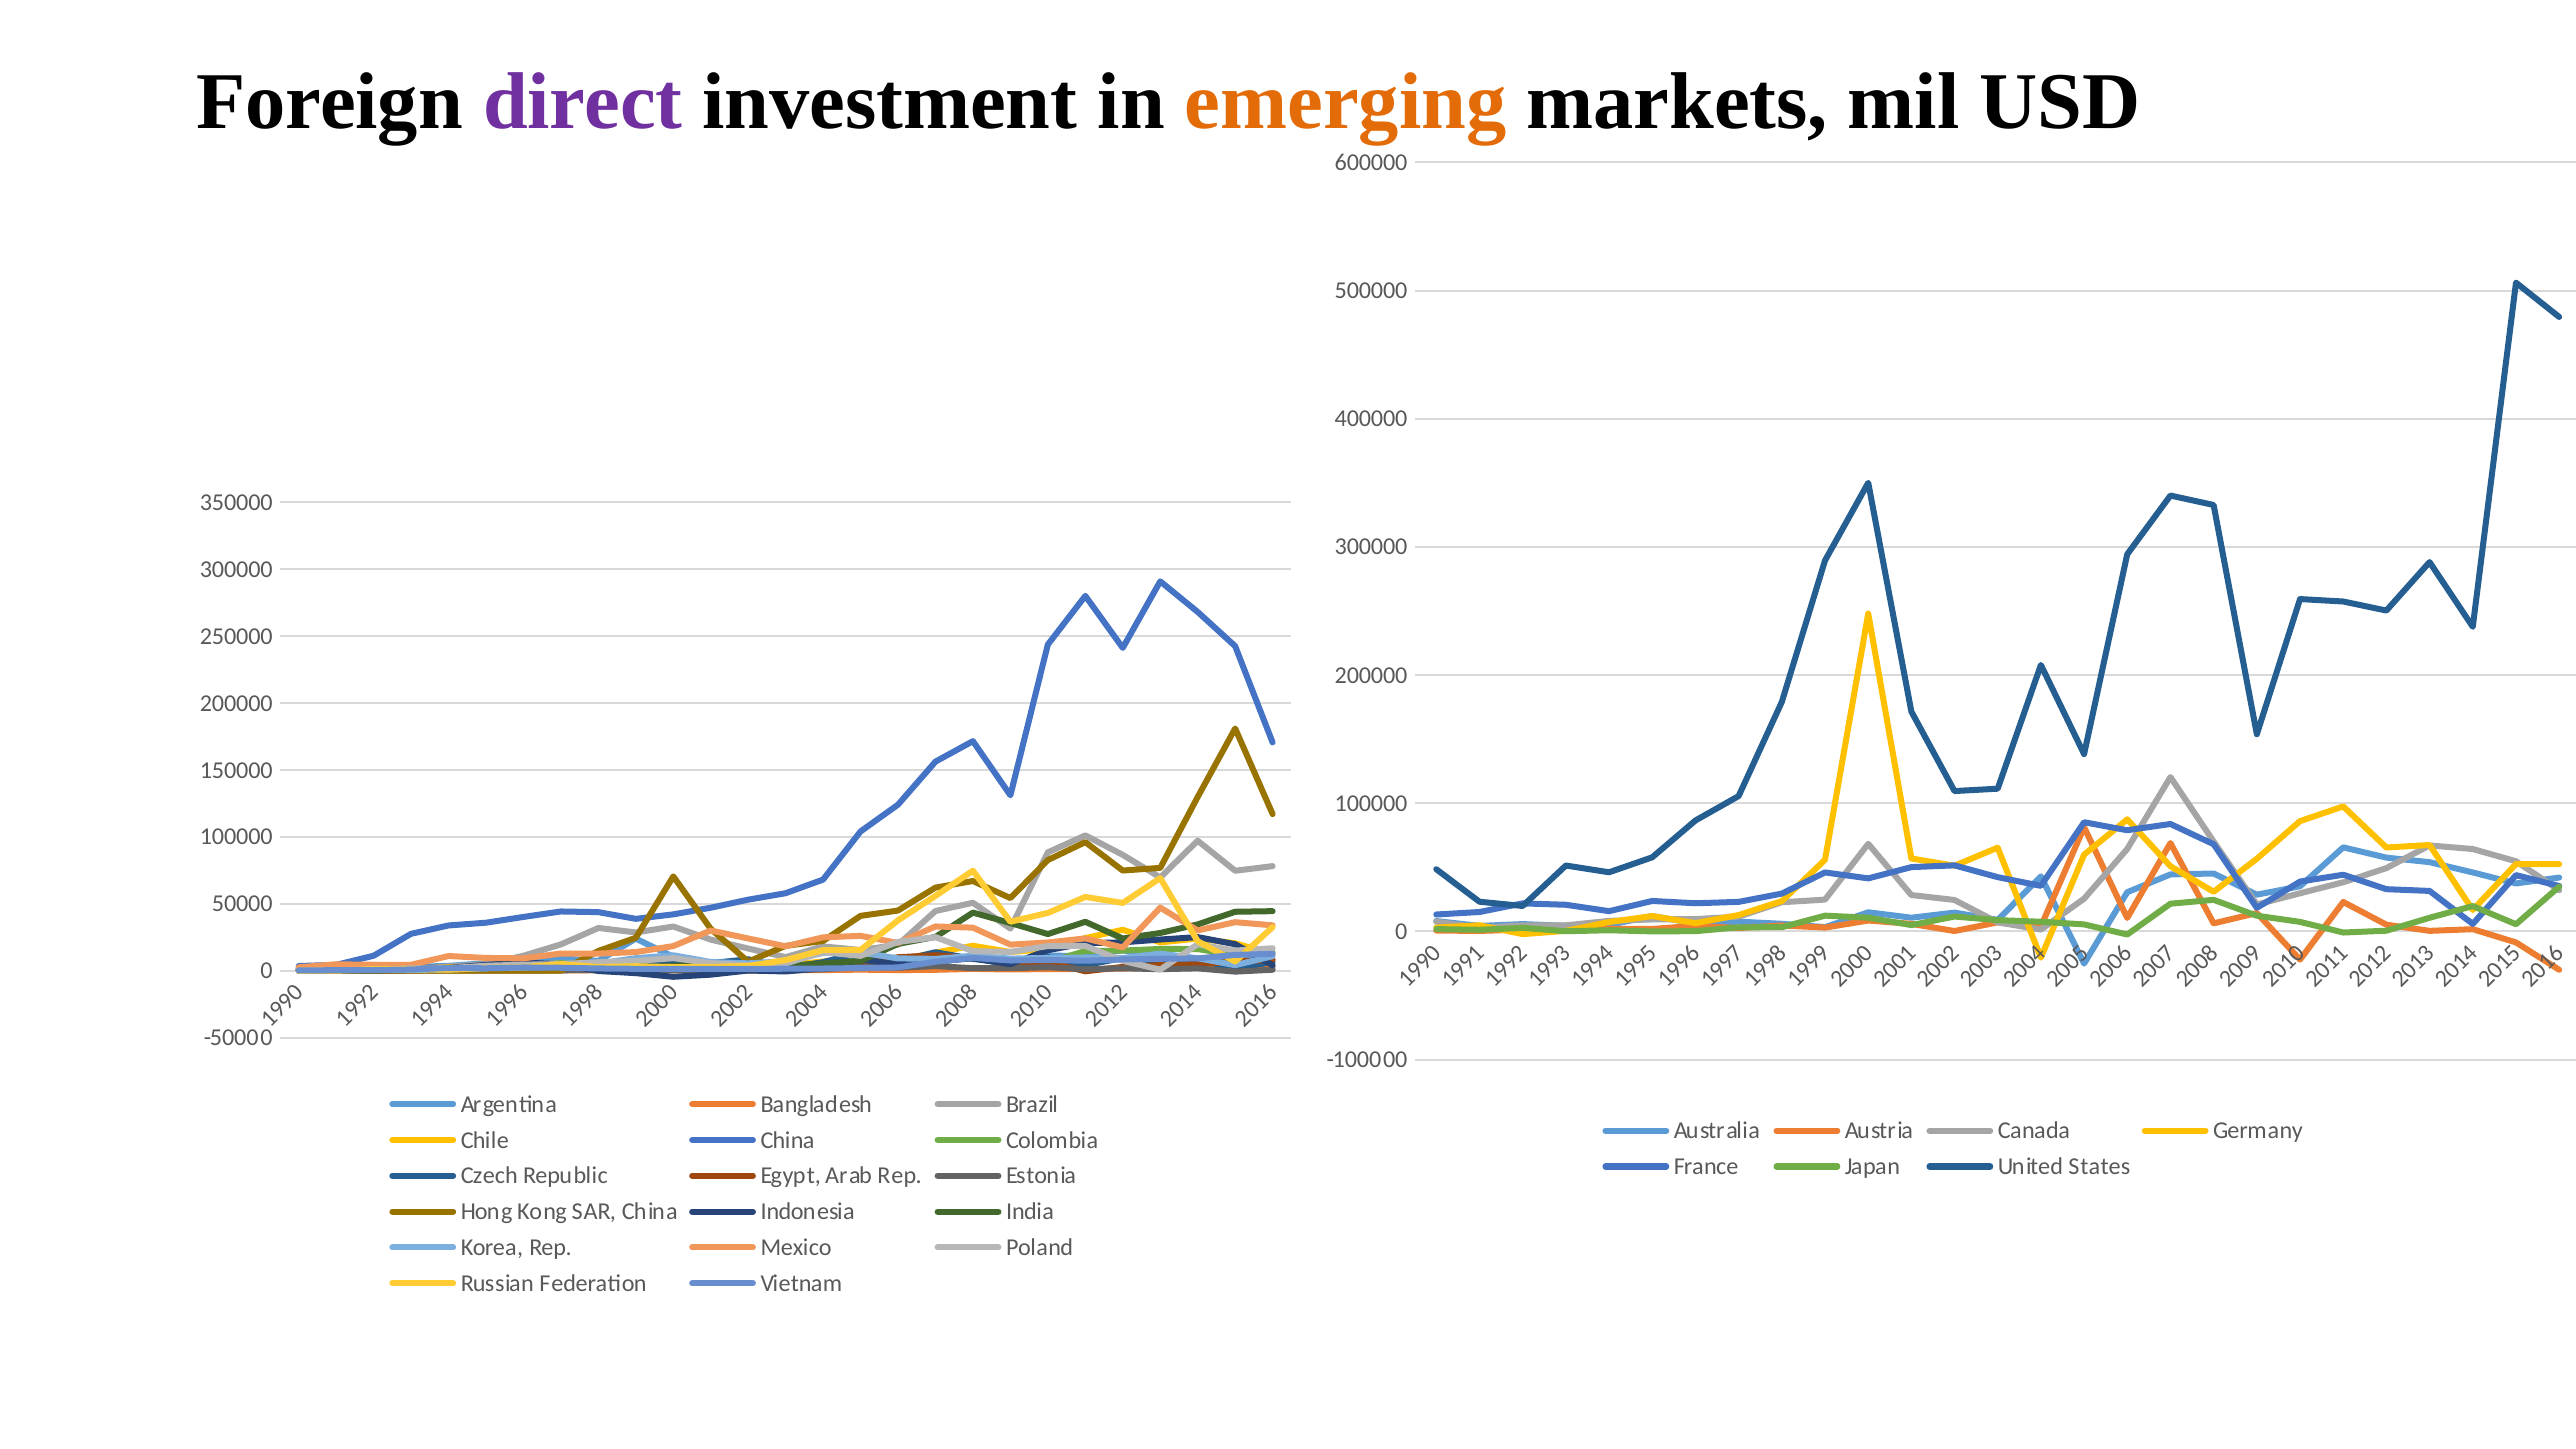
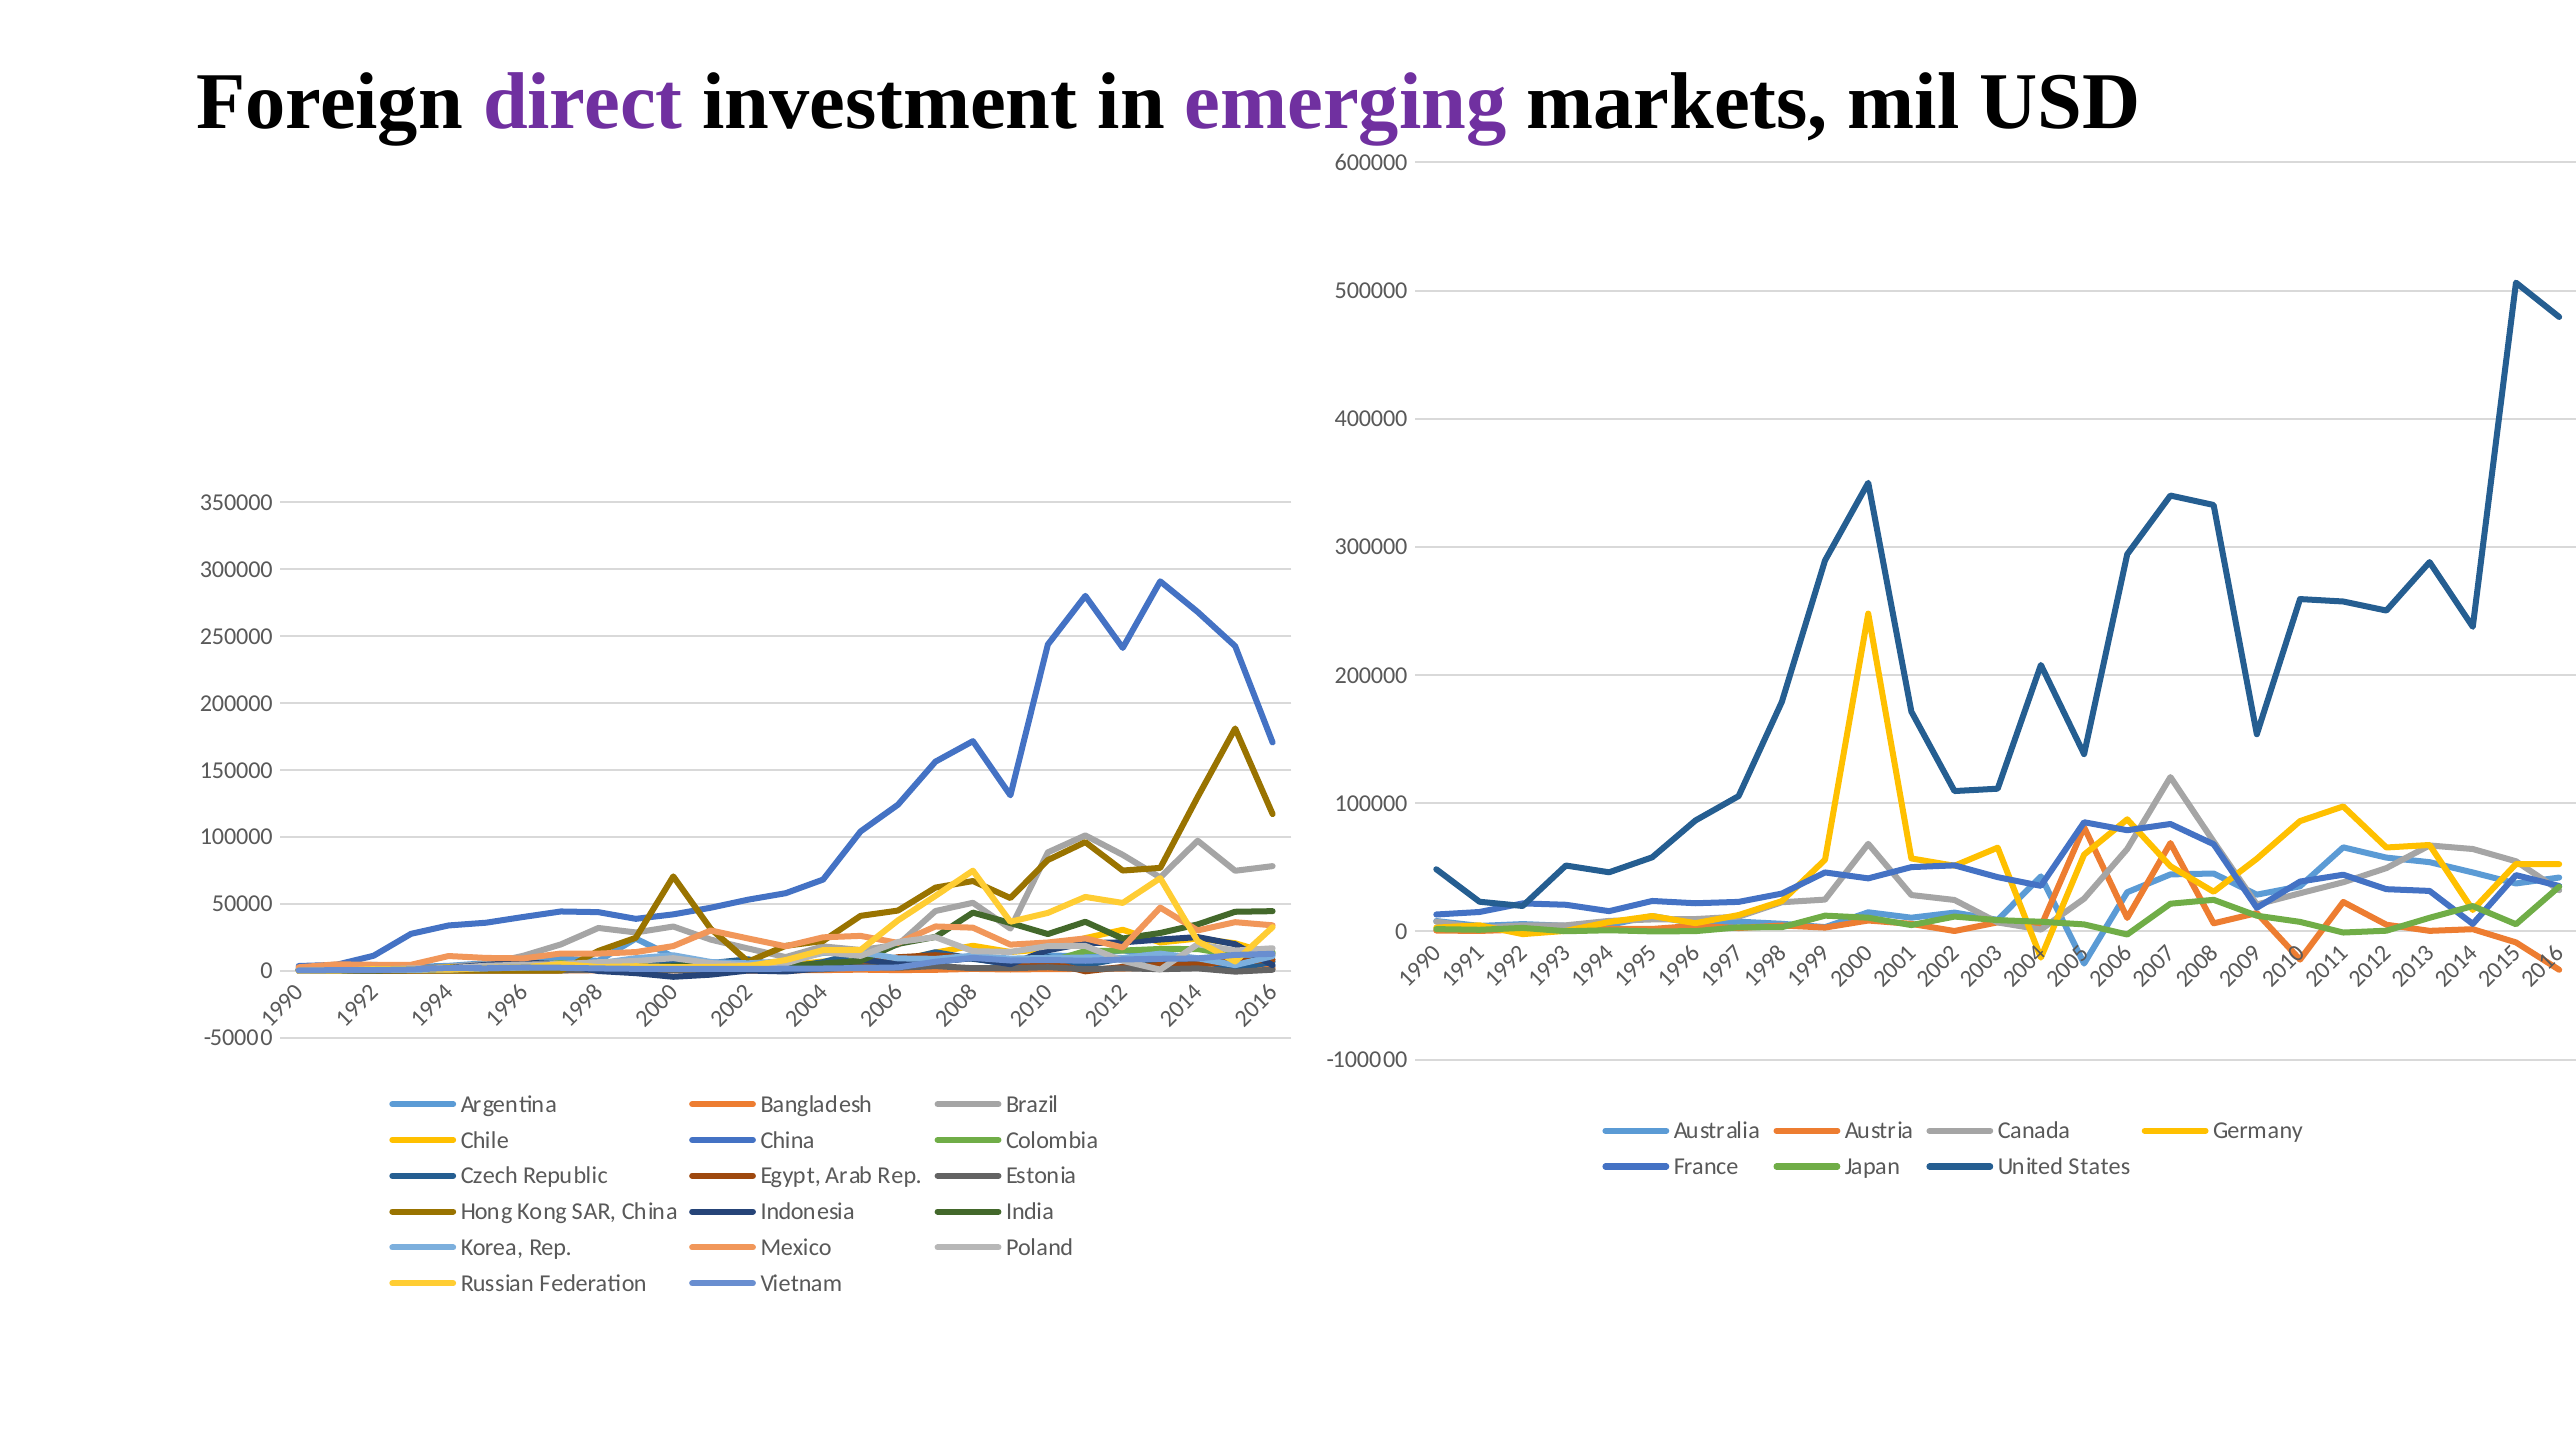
emerging colour: orange -> purple
